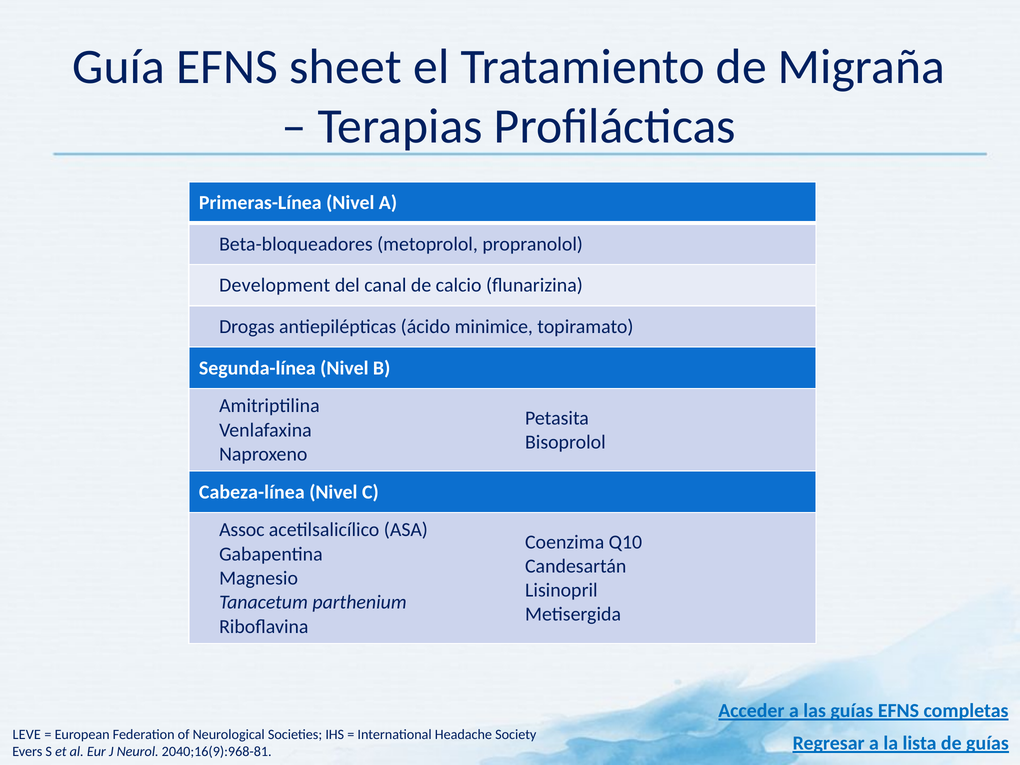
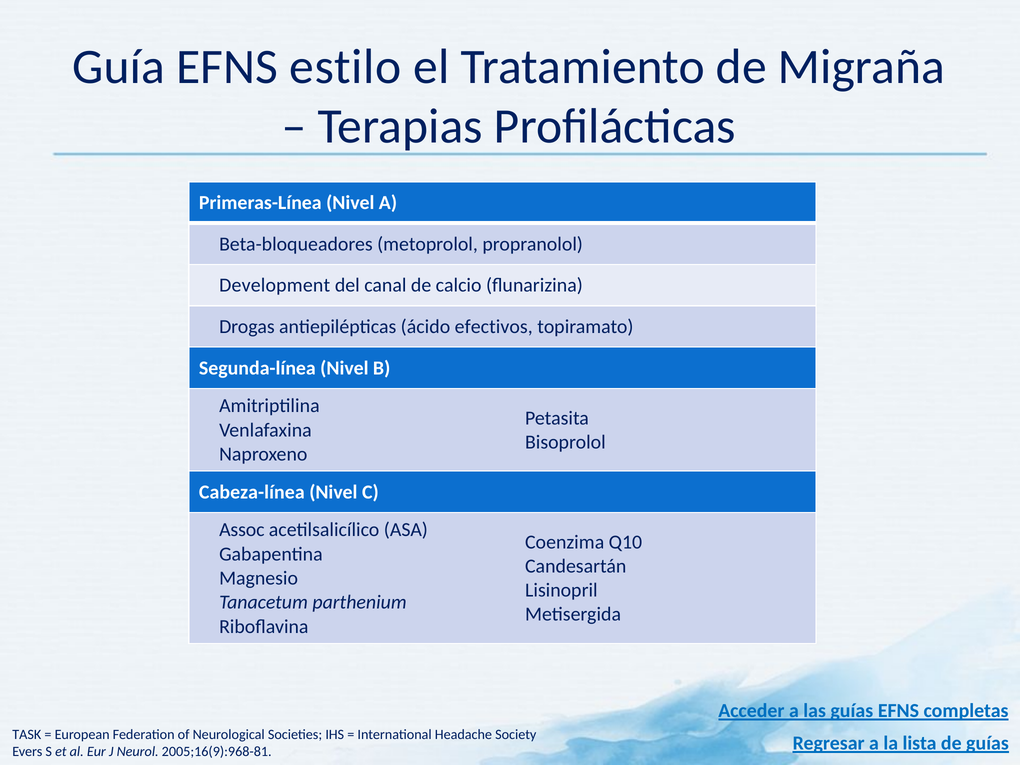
sheet: sheet -> estilo
minimice: minimice -> efectivos
LEVE: LEVE -> TASK
2040;16(9):968-81: 2040;16(9):968-81 -> 2005;16(9):968-81
